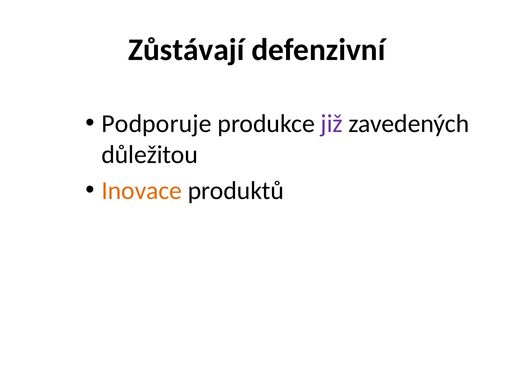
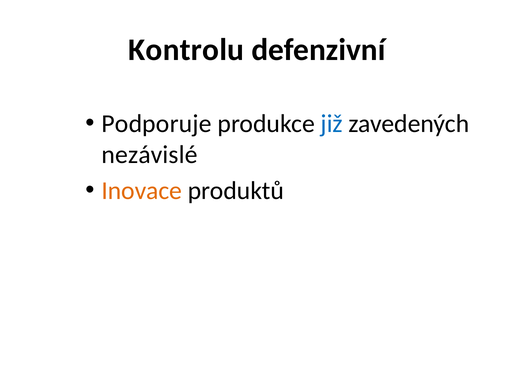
Zůstávají: Zůstávají -> Kontrolu
již colour: purple -> blue
důležitou: důležitou -> nezávislé
